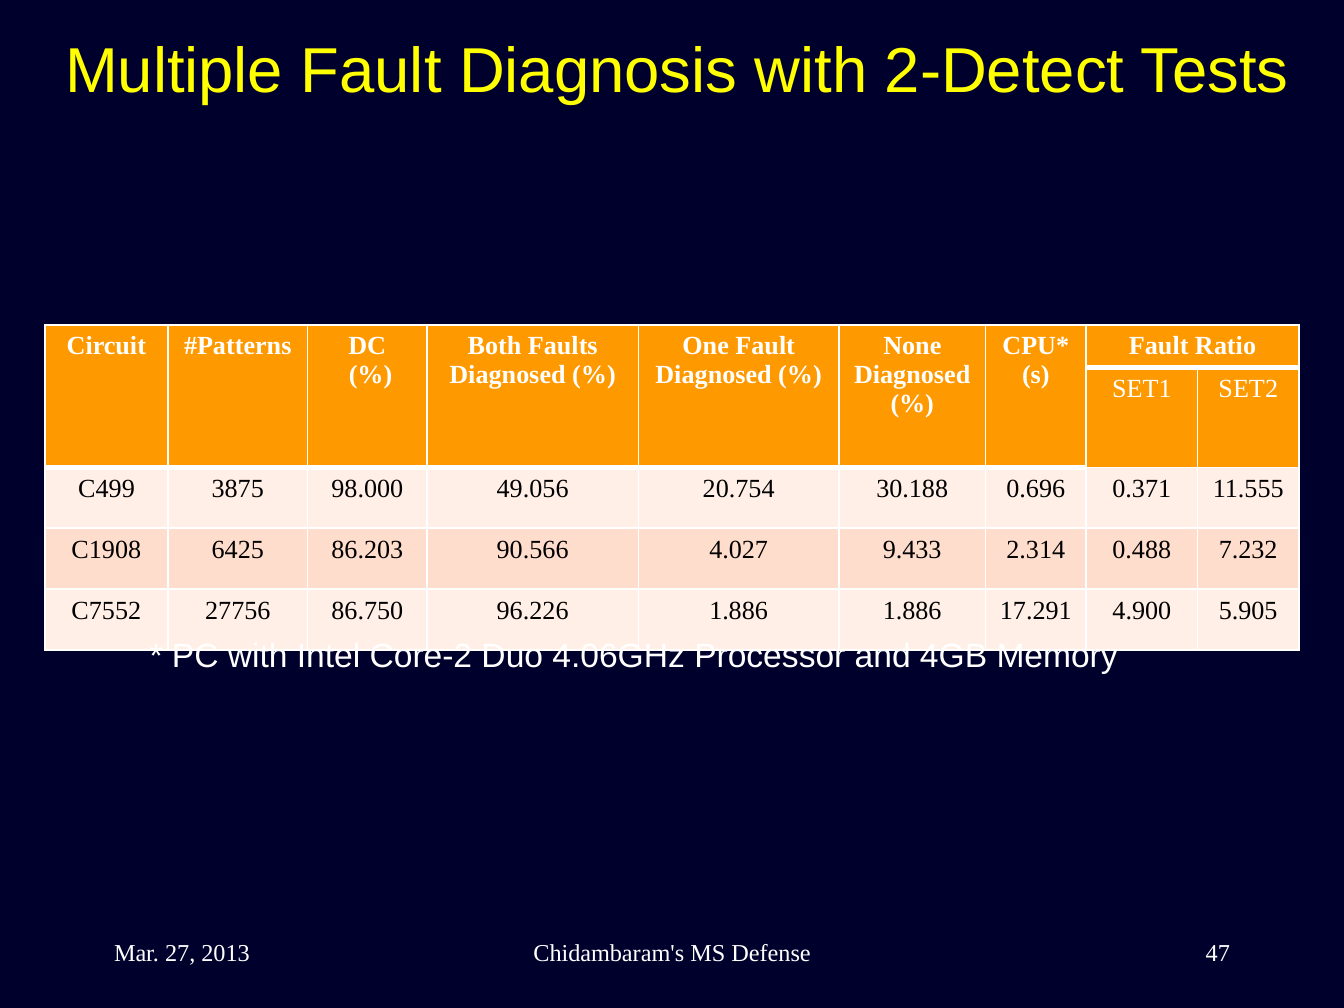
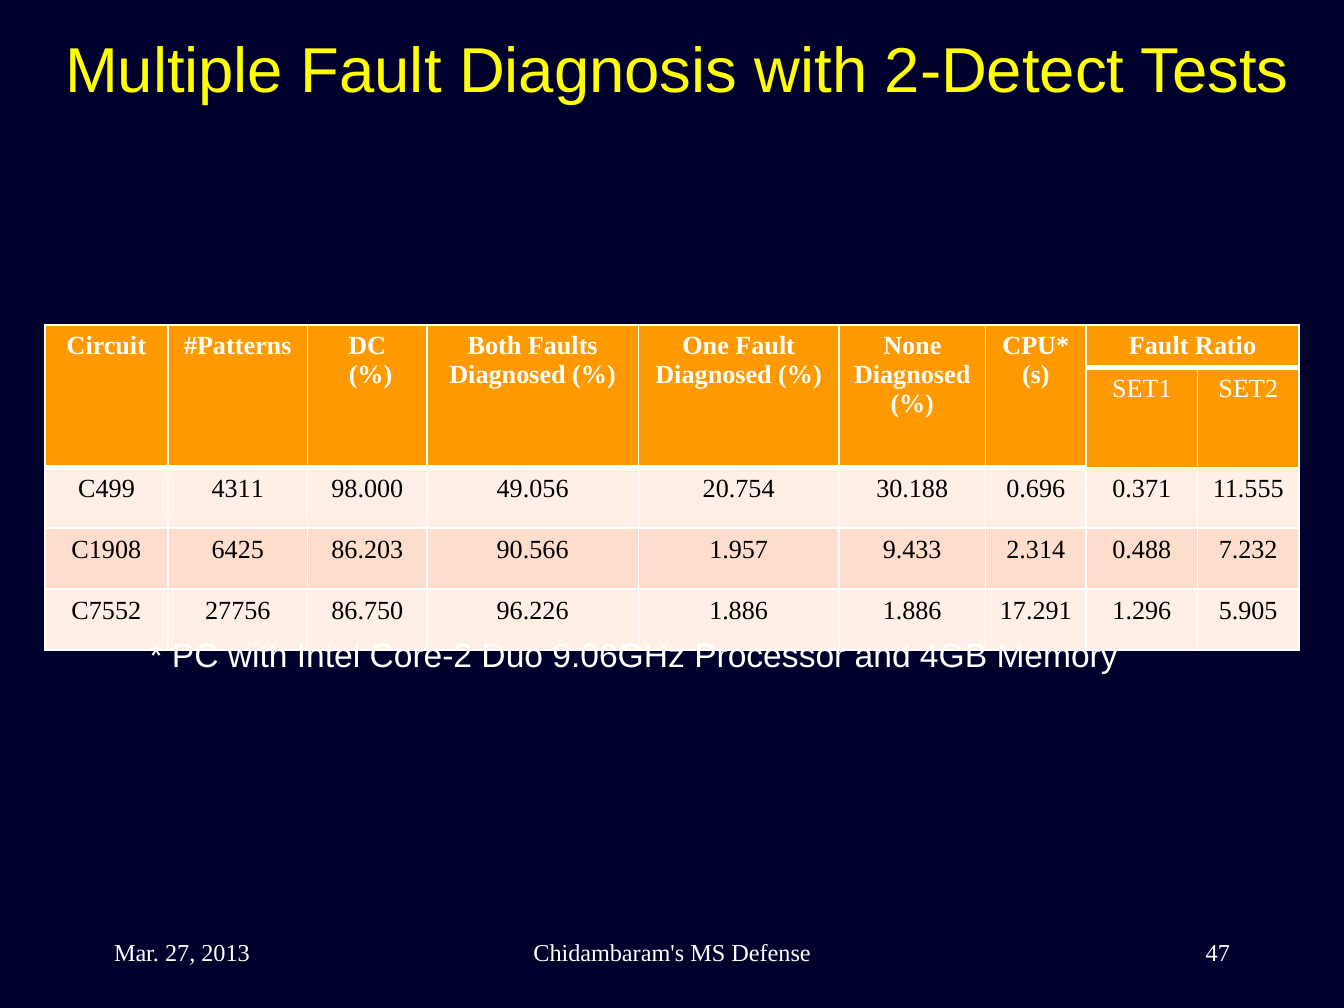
3875: 3875 -> 4311
4.027: 4.027 -> 1.957
4.900: 4.900 -> 1.296
4.06GHz: 4.06GHz -> 9.06GHz
